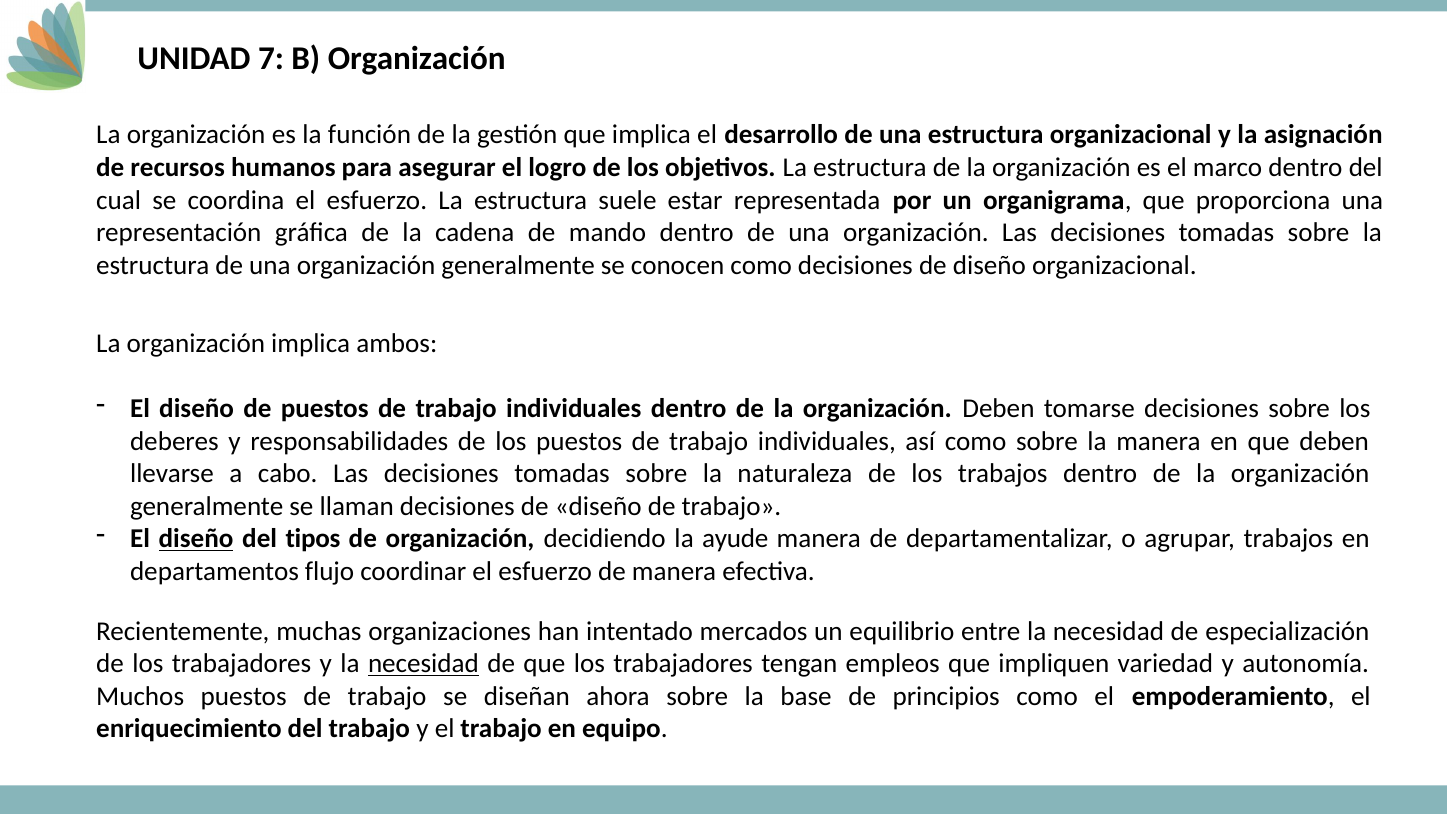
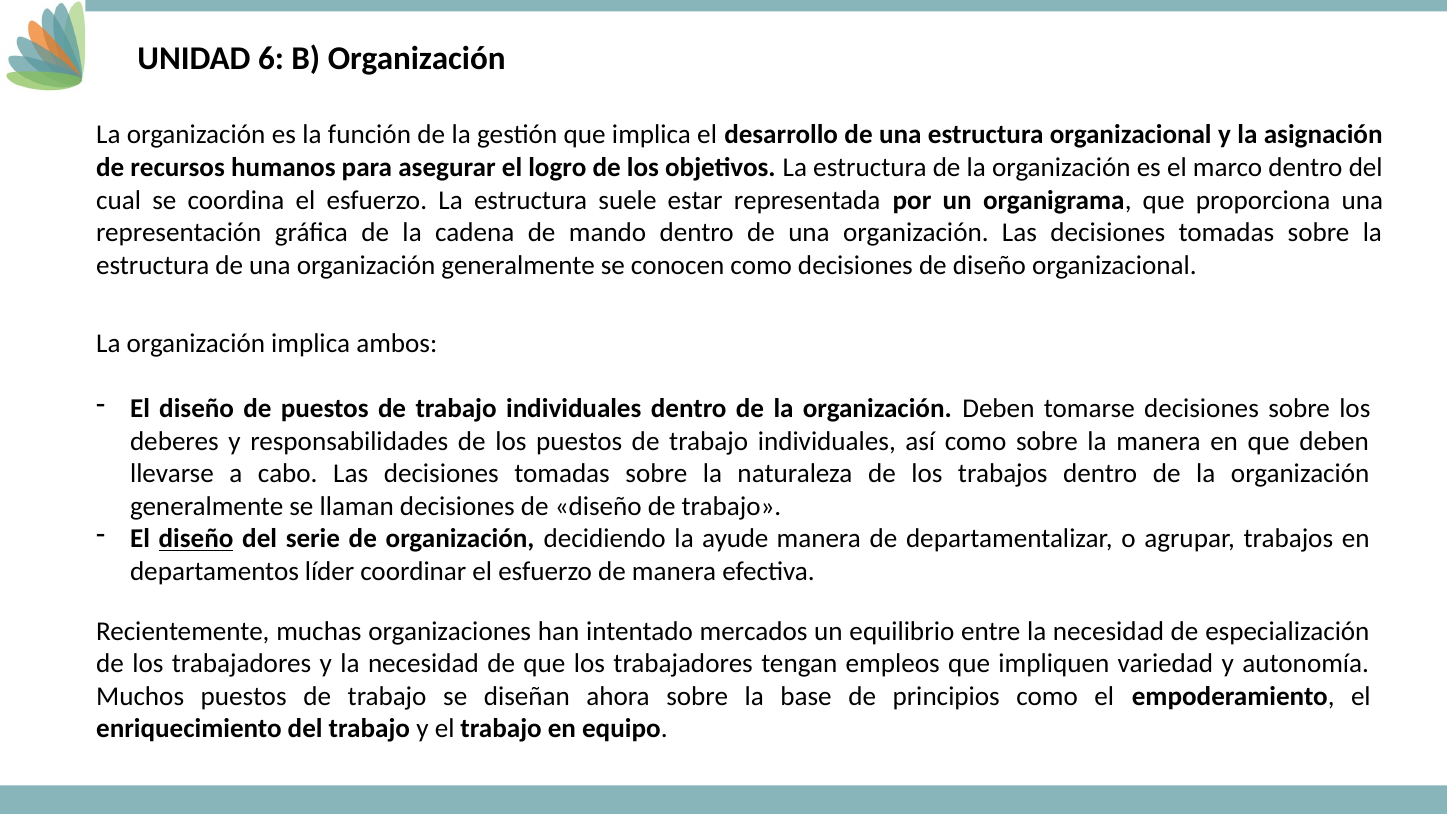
7: 7 -> 6
tipos: tipos -> serie
flujo: flujo -> líder
necesidad at (423, 664) underline: present -> none
